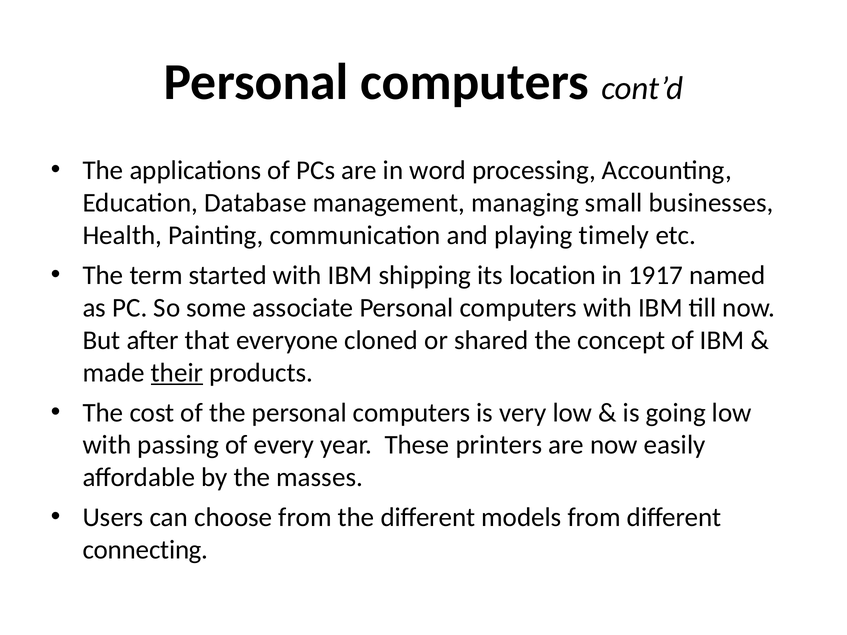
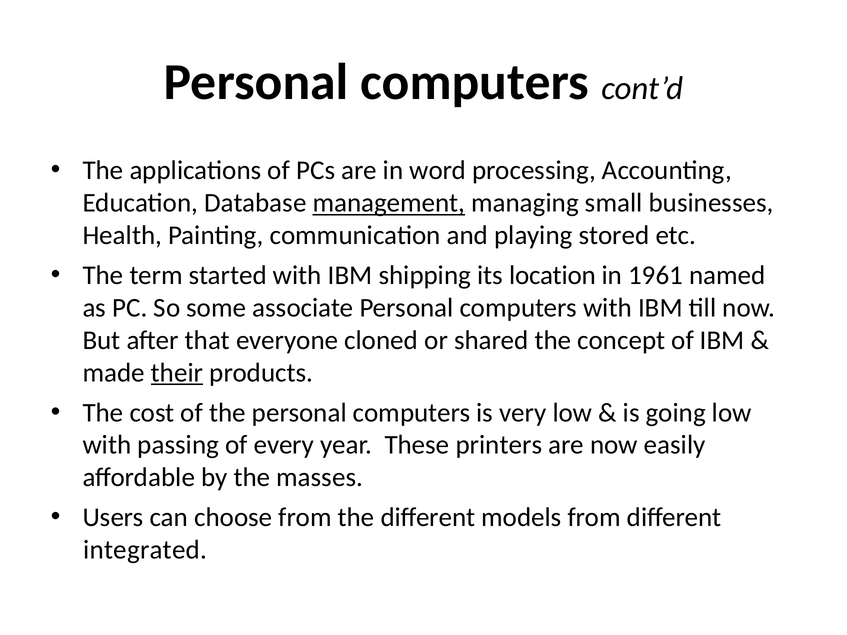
management underline: none -> present
timely: timely -> stored
1917: 1917 -> 1961
connecting: connecting -> integrated
